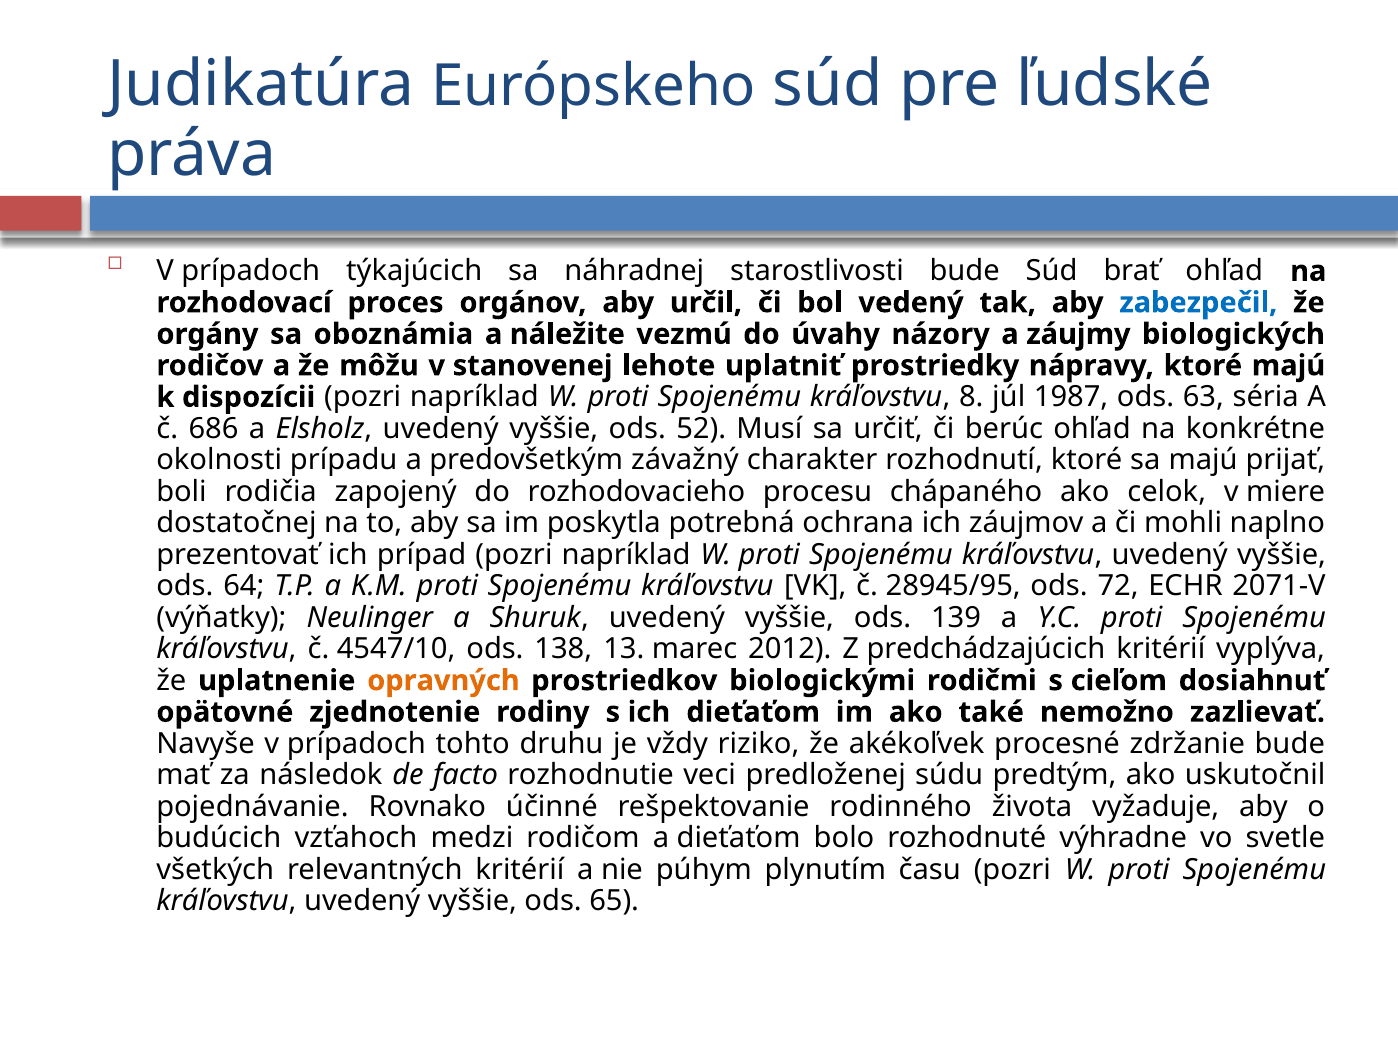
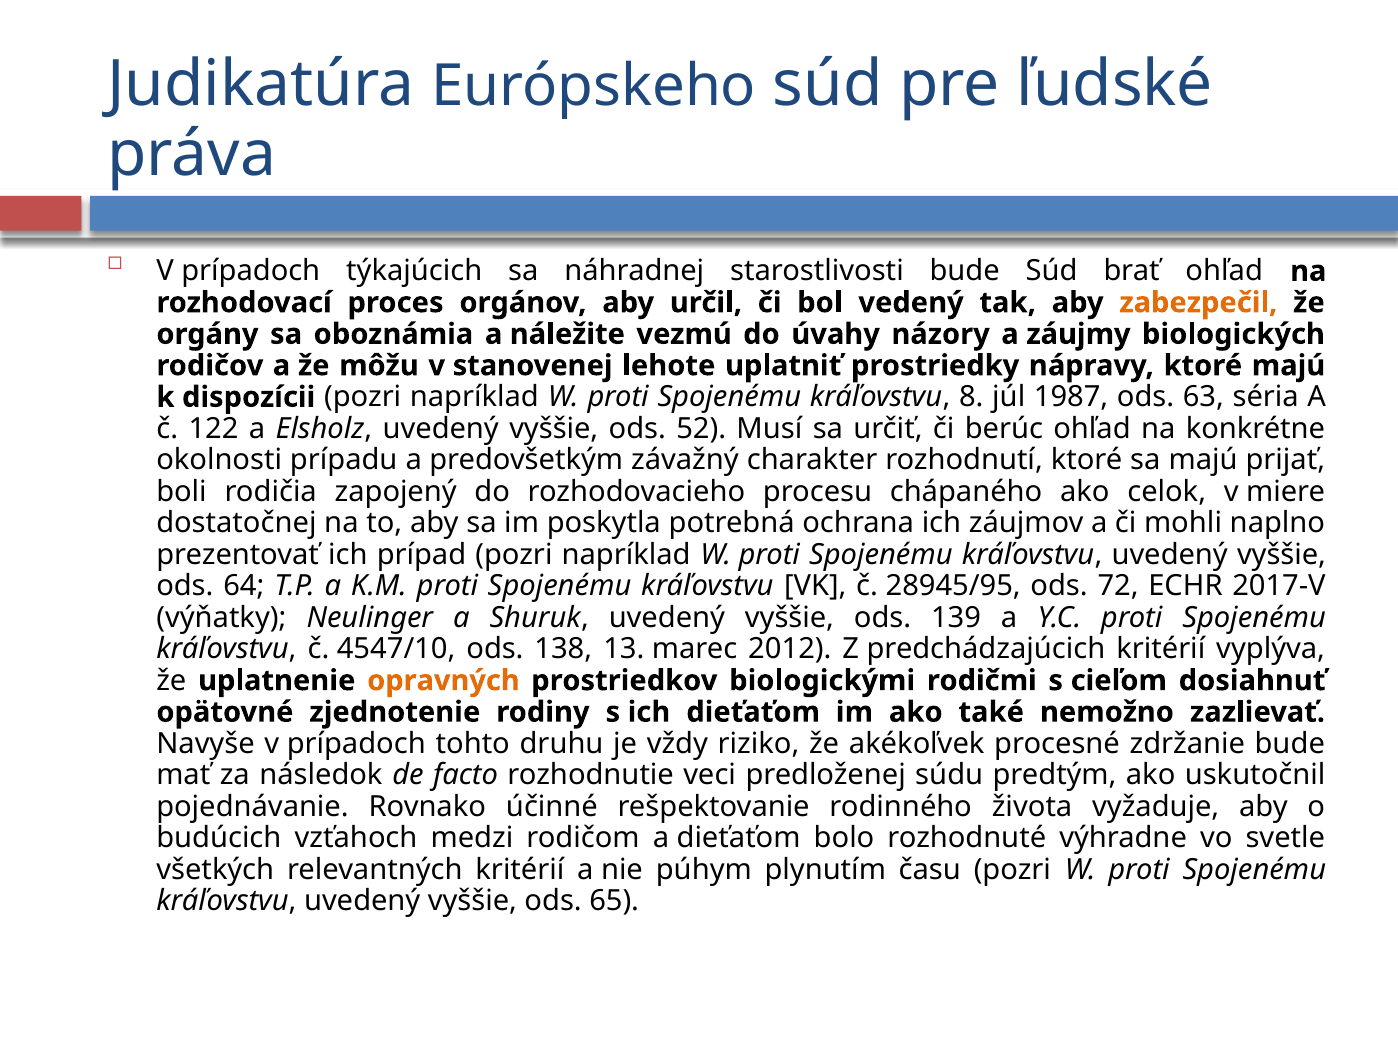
zabezpečil colour: blue -> orange
686: 686 -> 122
2071‑V: 2071‑V -> 2017‑V
